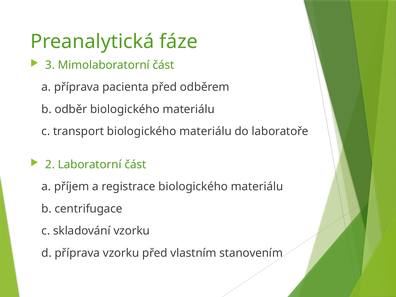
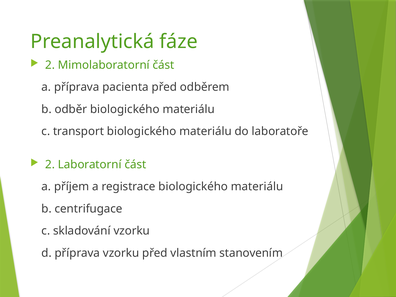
3 at (50, 65): 3 -> 2
